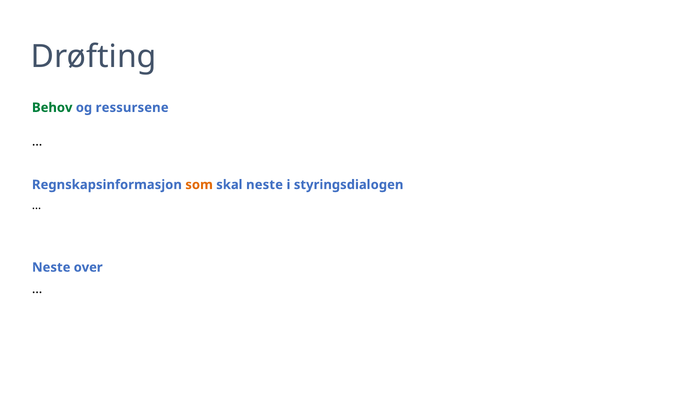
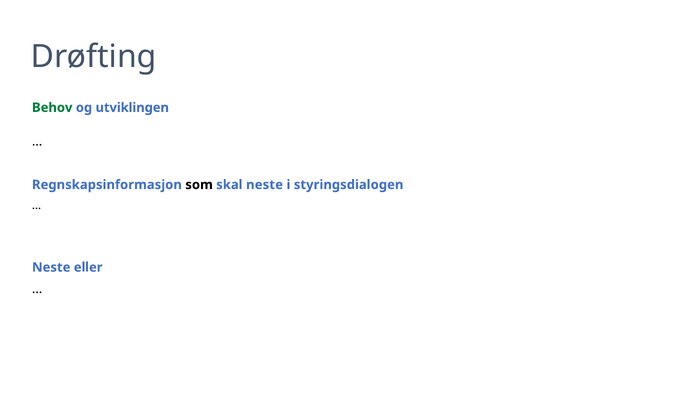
ressursene: ressursene -> utviklingen
som colour: orange -> black
over: over -> eller
